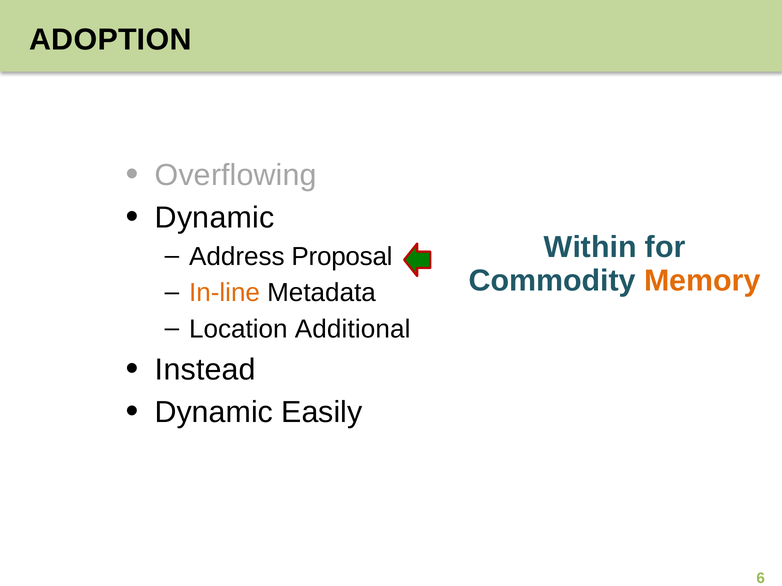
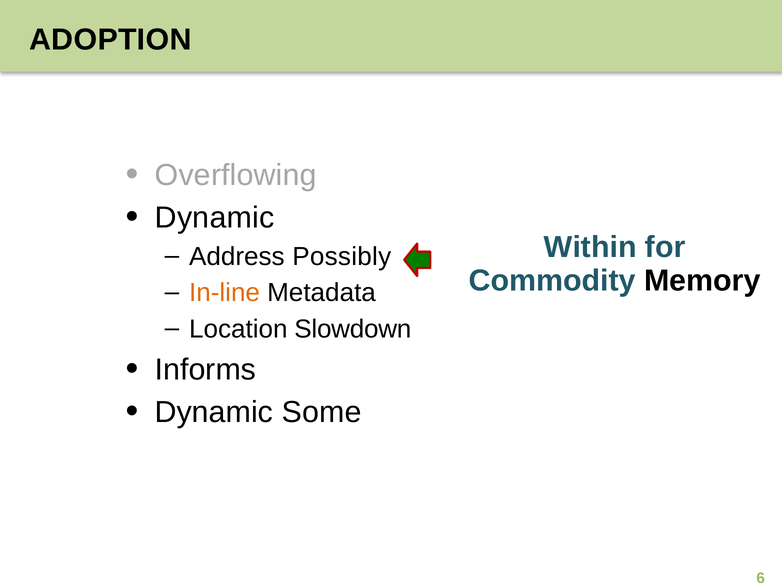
Proposal: Proposal -> Possibly
Memory colour: orange -> black
Additional: Additional -> Slowdown
Instead: Instead -> Informs
Easily: Easily -> Some
